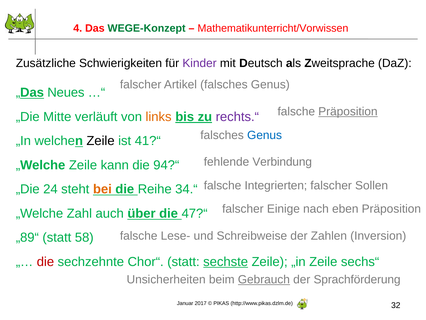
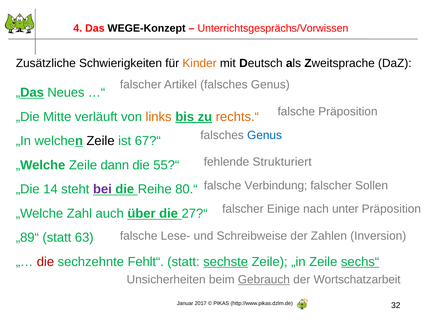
WEGE-Konzept colour: green -> black
Mathematikunterricht/Vorwissen: Mathematikunterricht/Vorwissen -> Unterrichtsgesprächs/Vorwissen
Kinder colour: purple -> orange
Präposition at (348, 111) underline: present -> none
rechts.“ colour: purple -> orange
41?“: 41?“ -> 67?“
Verbindung: Verbindung -> Strukturiert
kann: kann -> dann
94?“: 94?“ -> 55?“
Integrierten: Integrierten -> Verbindung
24: 24 -> 14
bei colour: orange -> purple
34.“: 34.“ -> 80.“
eben: eben -> unter
47?“: 47?“ -> 27?“
58: 58 -> 63
Chor“: Chor“ -> Fehlt“
sechs“ underline: none -> present
Sprachförderung: Sprachförderung -> Wortschatzarbeit
